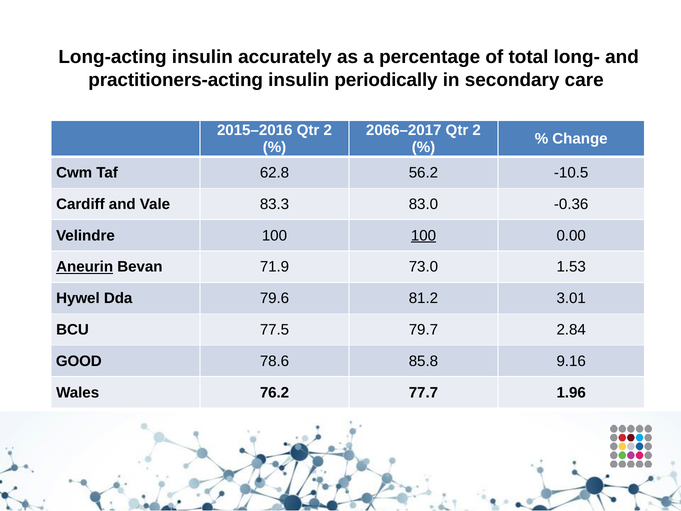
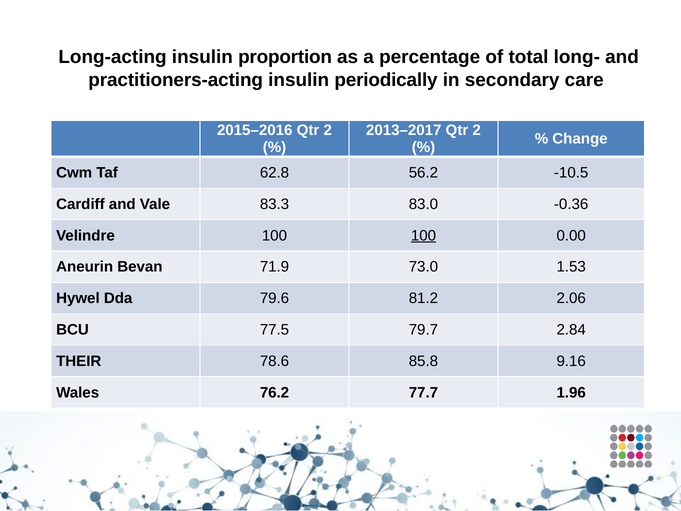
accurately: accurately -> proportion
2066–2017: 2066–2017 -> 2013–2017
Aneurin underline: present -> none
3.01: 3.01 -> 2.06
GOOD: GOOD -> THEIR
